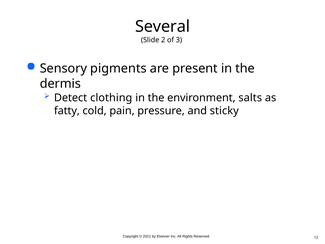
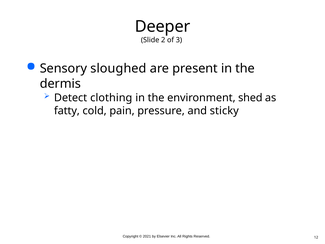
Several: Several -> Deeper
pigments: pigments -> sloughed
salts: salts -> shed
